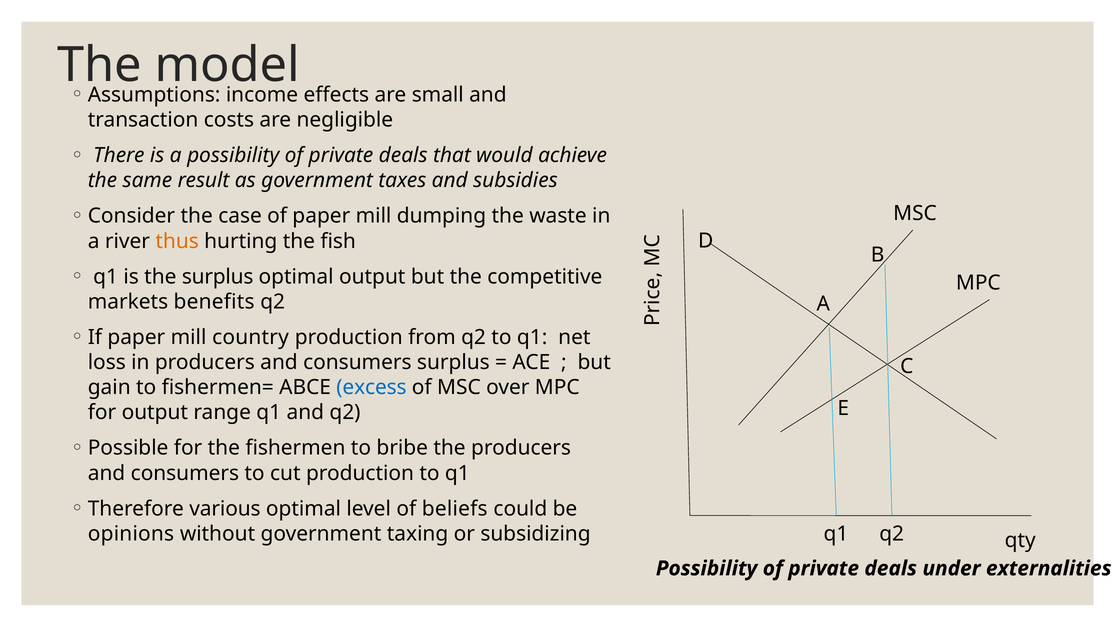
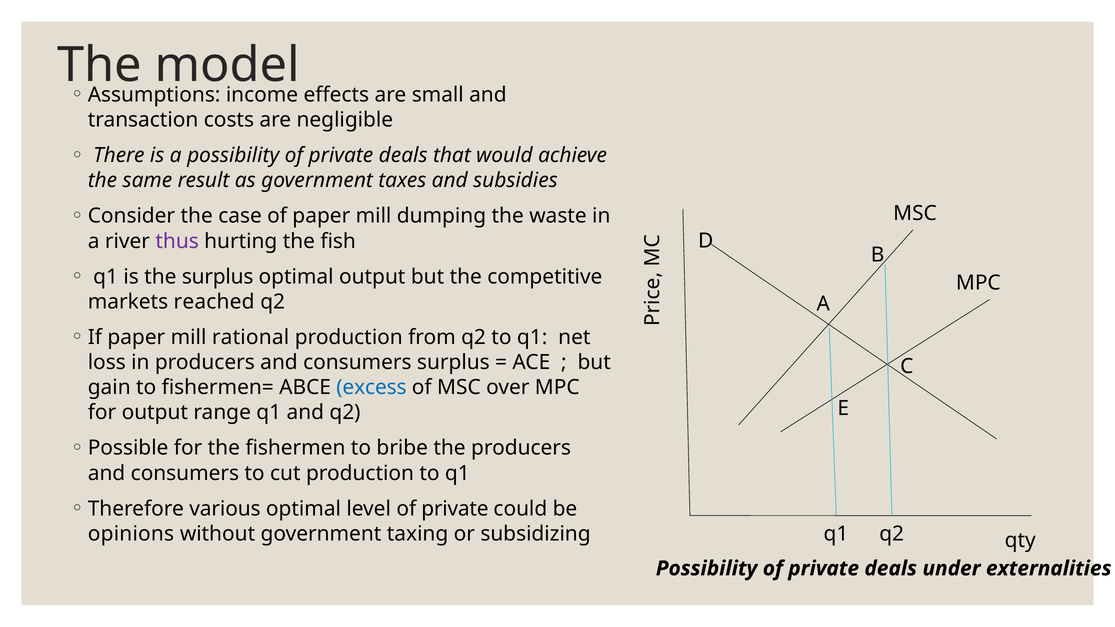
thus colour: orange -> purple
benefits: benefits -> reached
country: country -> rational
level of beliefs: beliefs -> private
